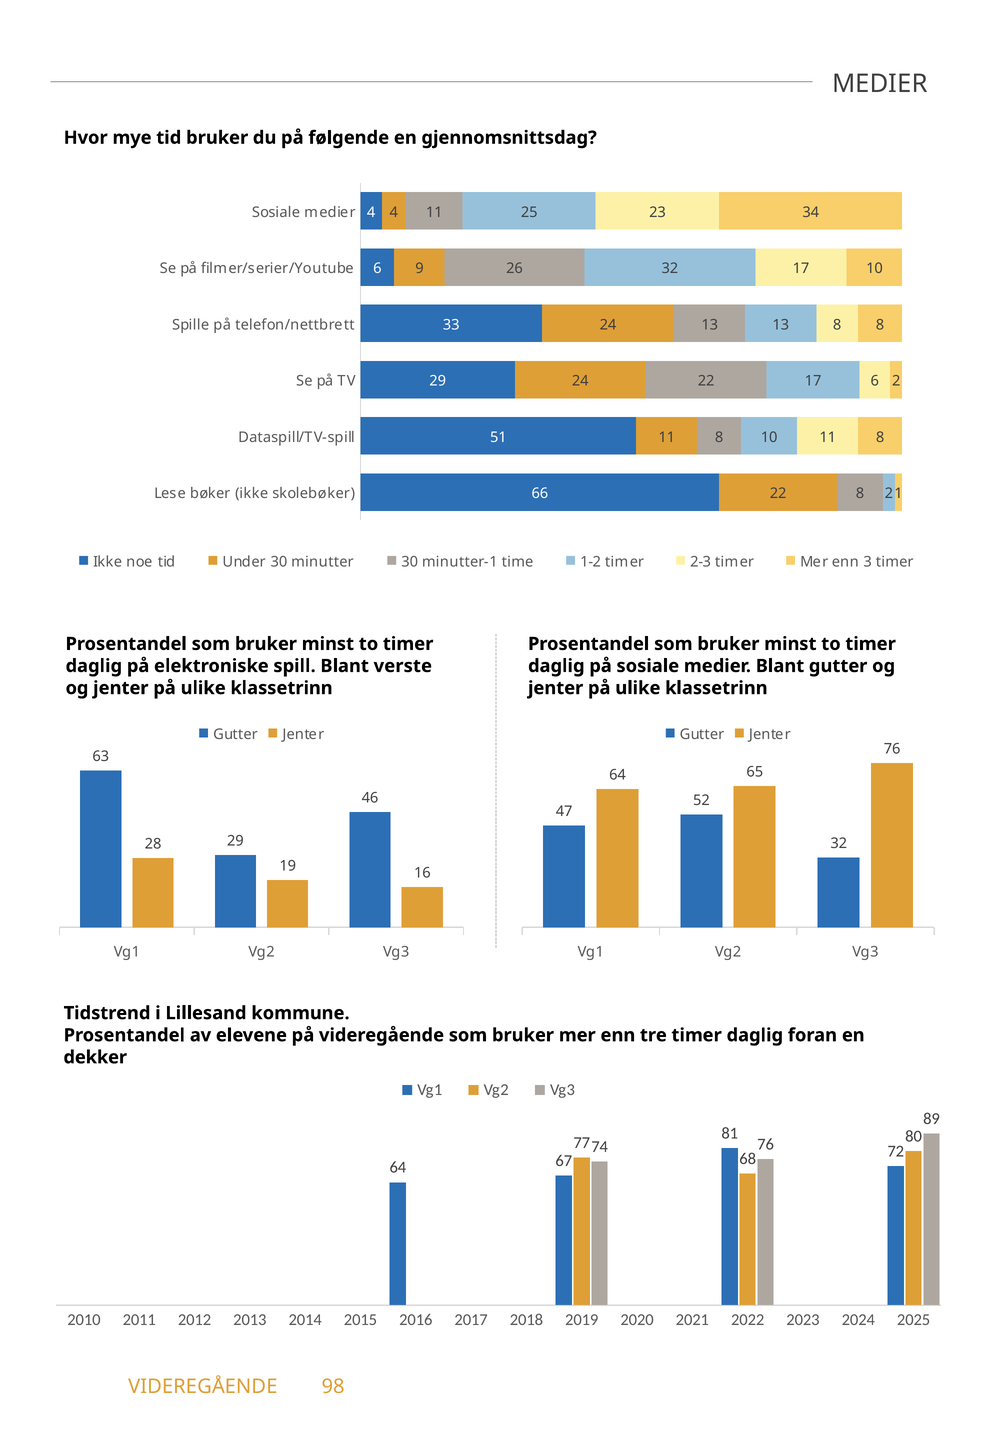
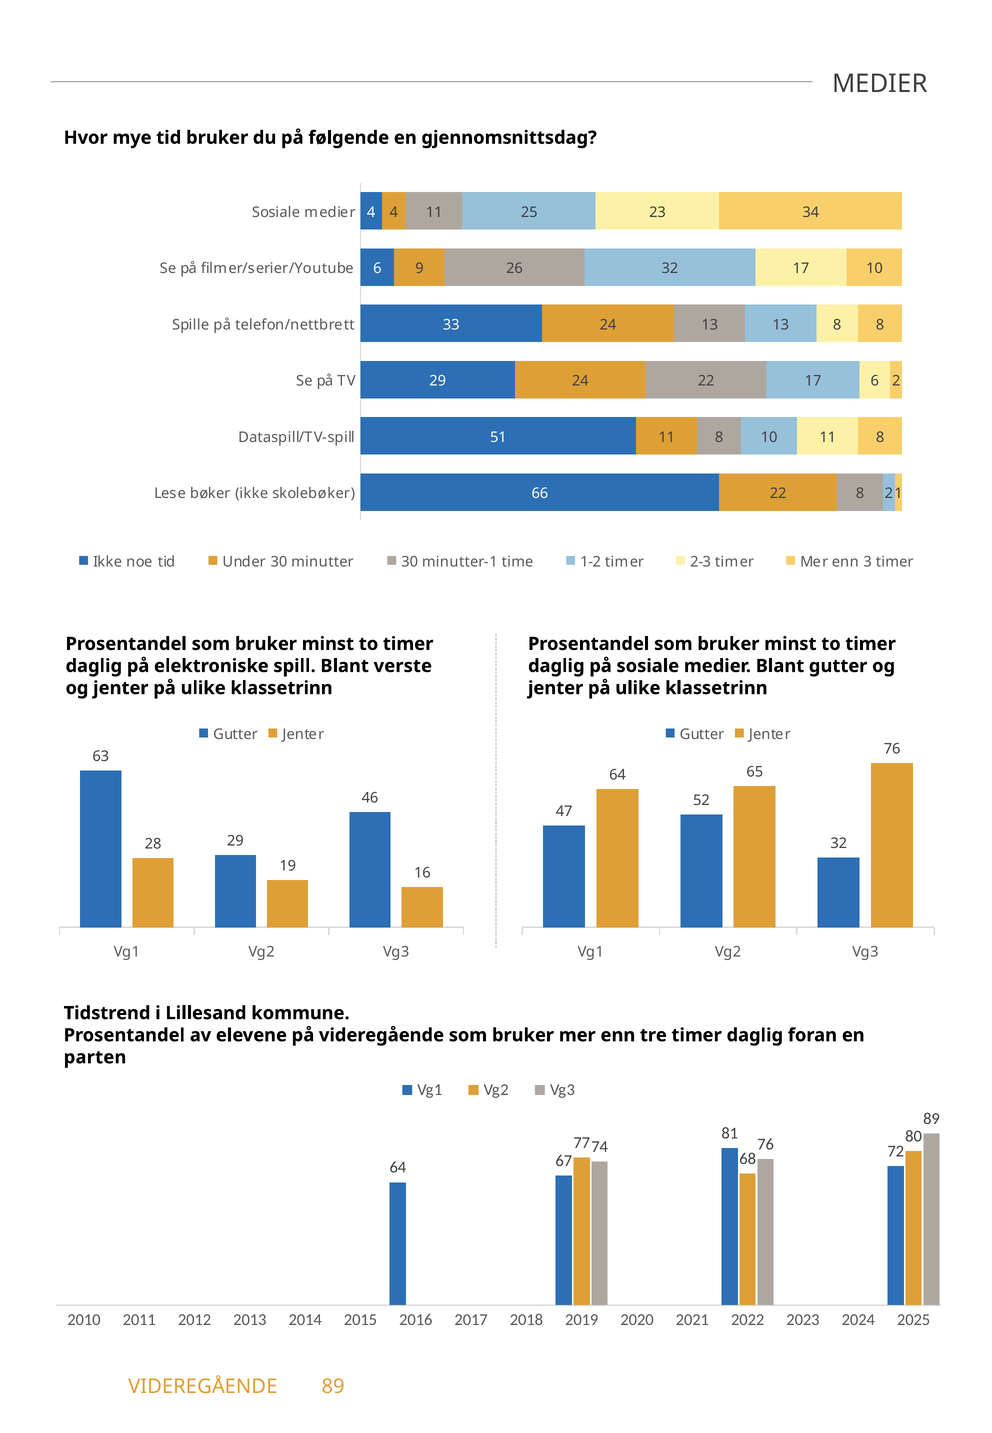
dekker: dekker -> parten
VIDEREGÅENDE 98: 98 -> 89
